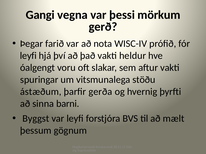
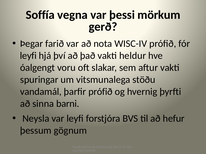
Gangi: Gangi -> Soffía
ástæðum: ástæðum -> vandamál
þarfir gerða: gerða -> prófið
Byggst: Byggst -> Neysla
mælt: mælt -> hefur
